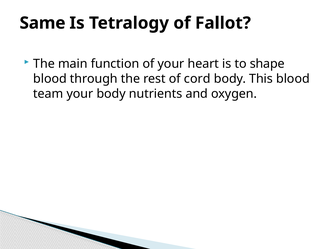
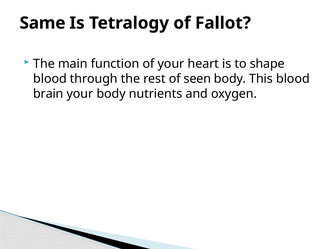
cord: cord -> seen
team: team -> brain
